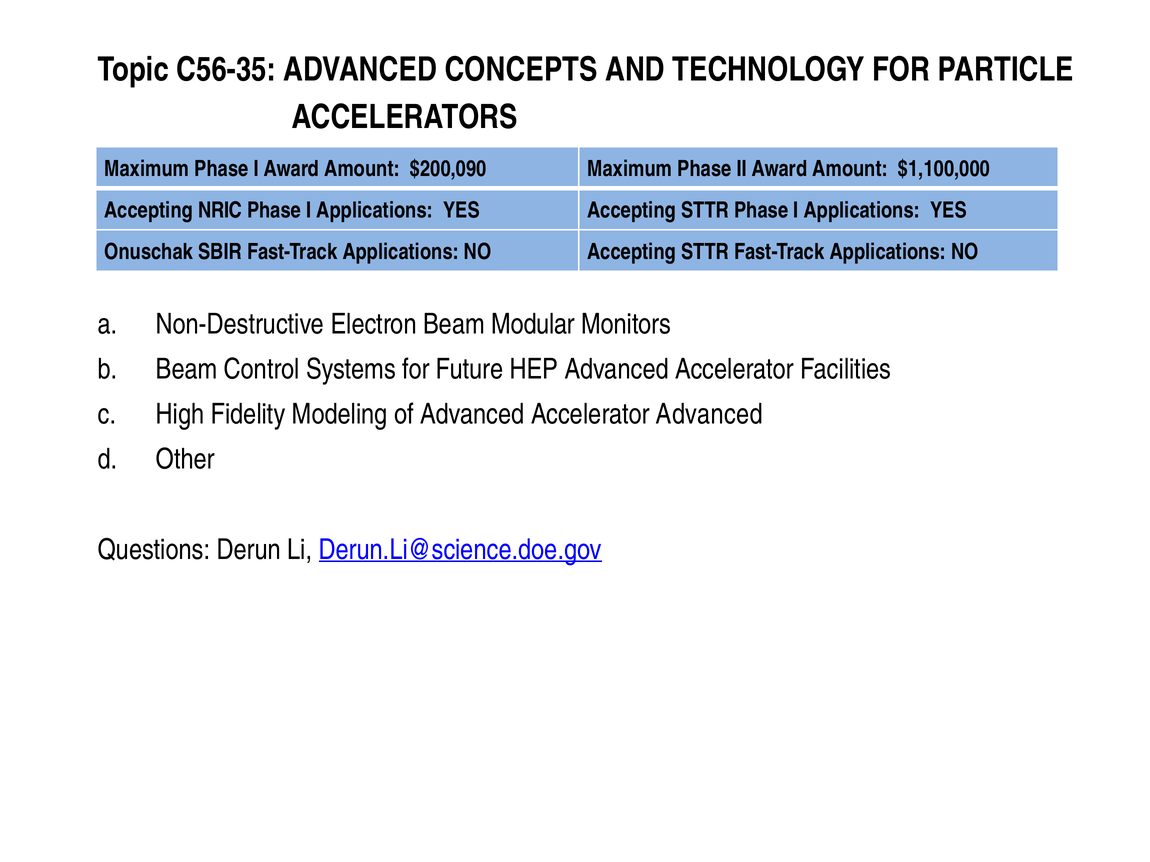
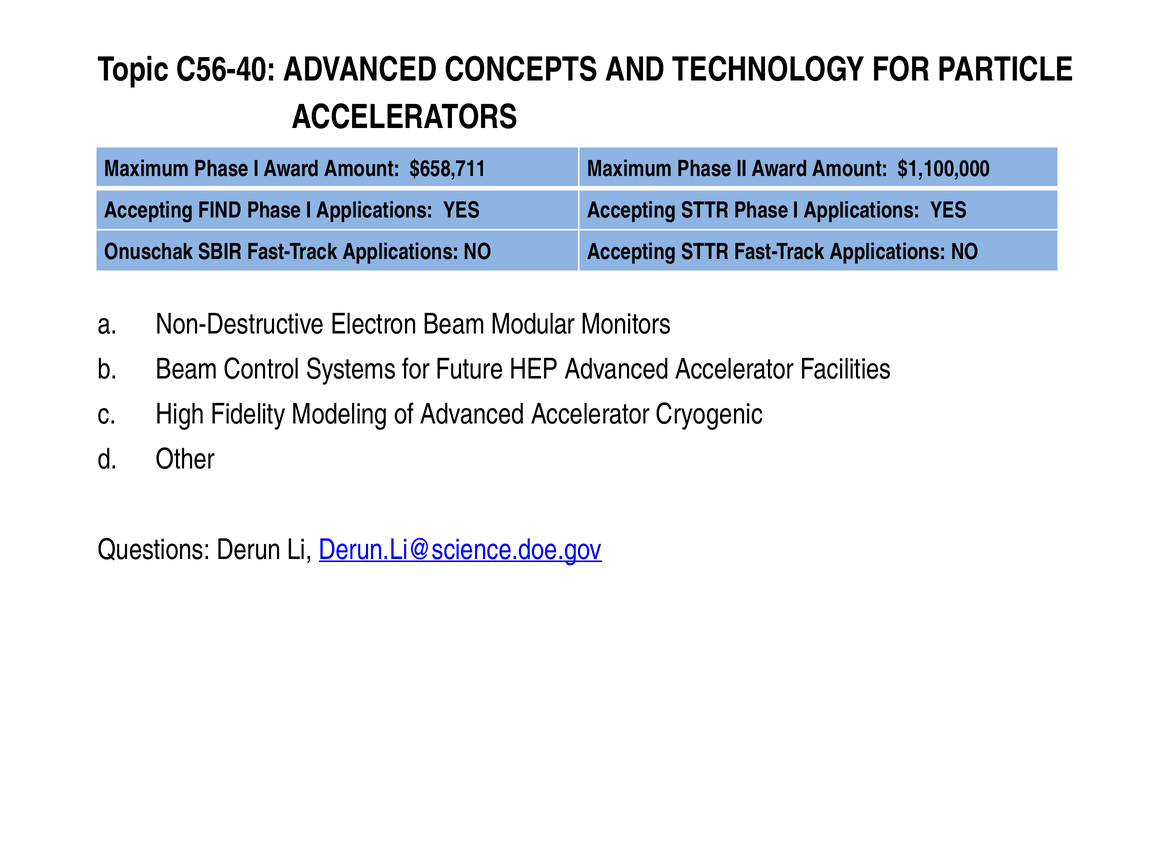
C56-35: C56-35 -> C56-40
$200,090: $200,090 -> $658,711
NRIC: NRIC -> FIND
Accelerator Advanced: Advanced -> Cryogenic
